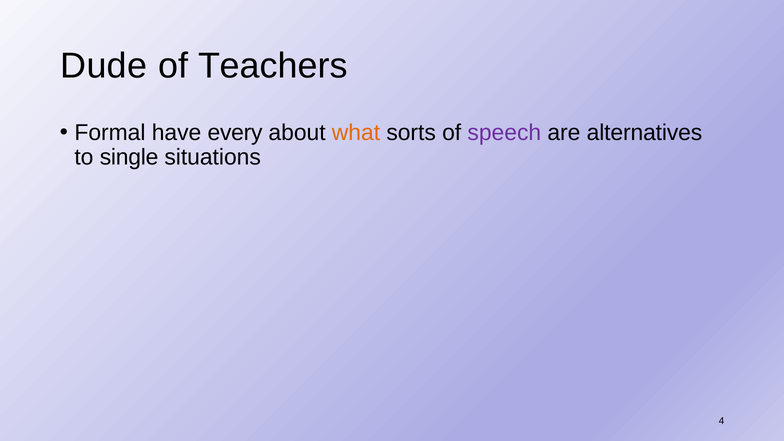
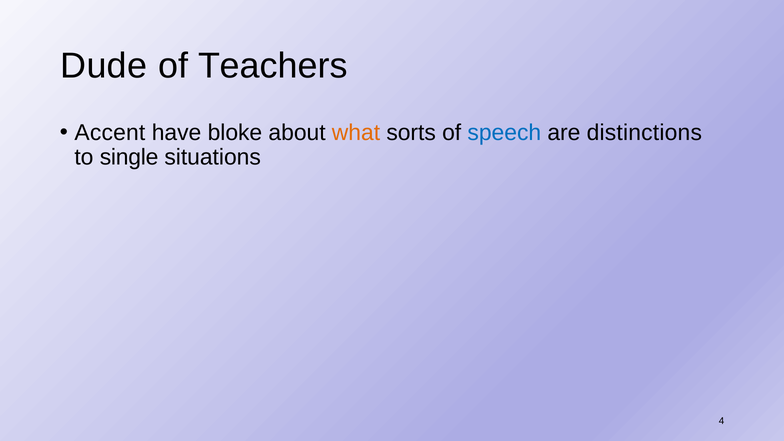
Formal: Formal -> Accent
every: every -> bloke
speech colour: purple -> blue
alternatives: alternatives -> distinctions
